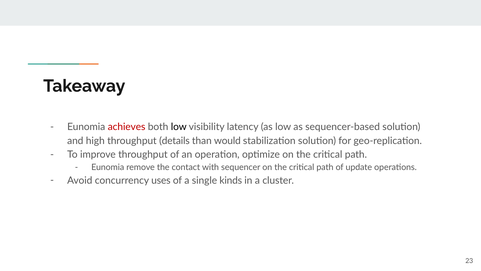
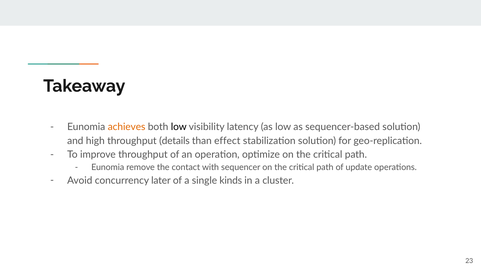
achieves colour: red -> orange
would: would -> effect
uses: uses -> later
